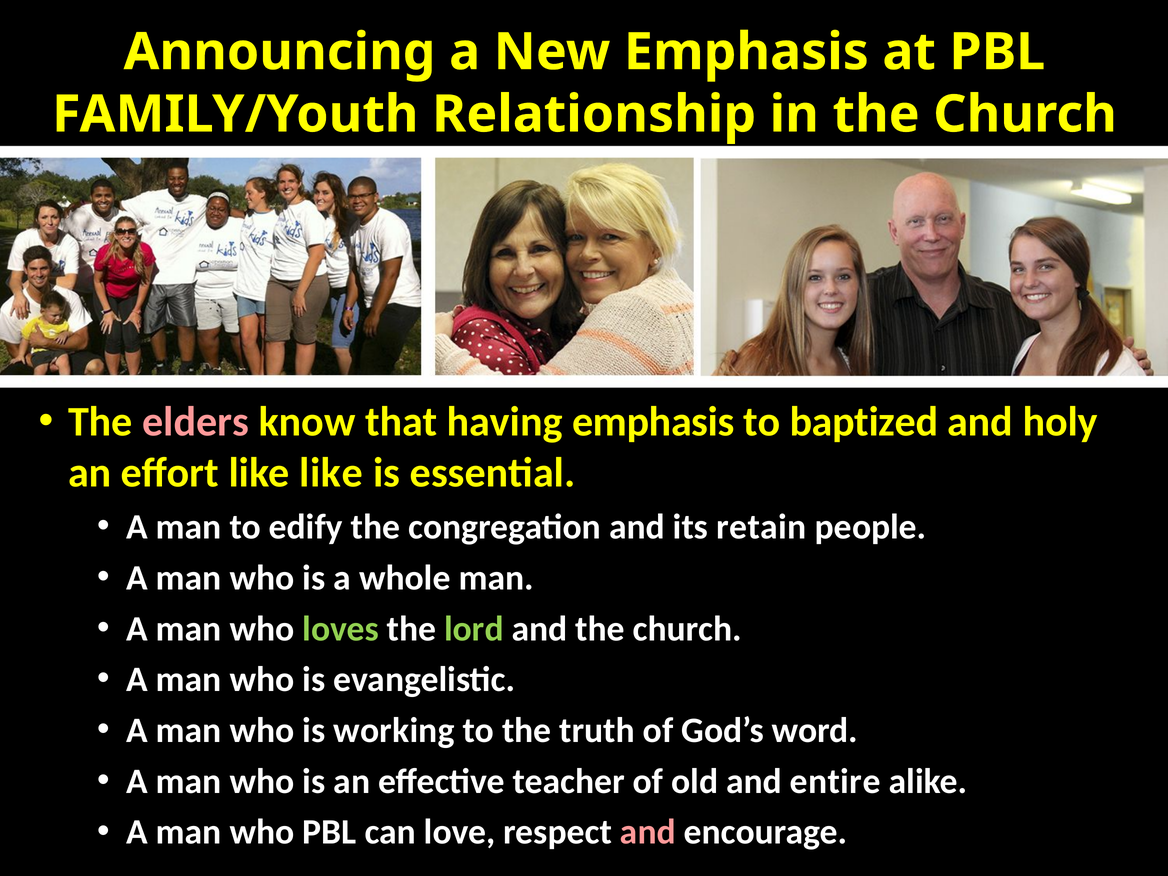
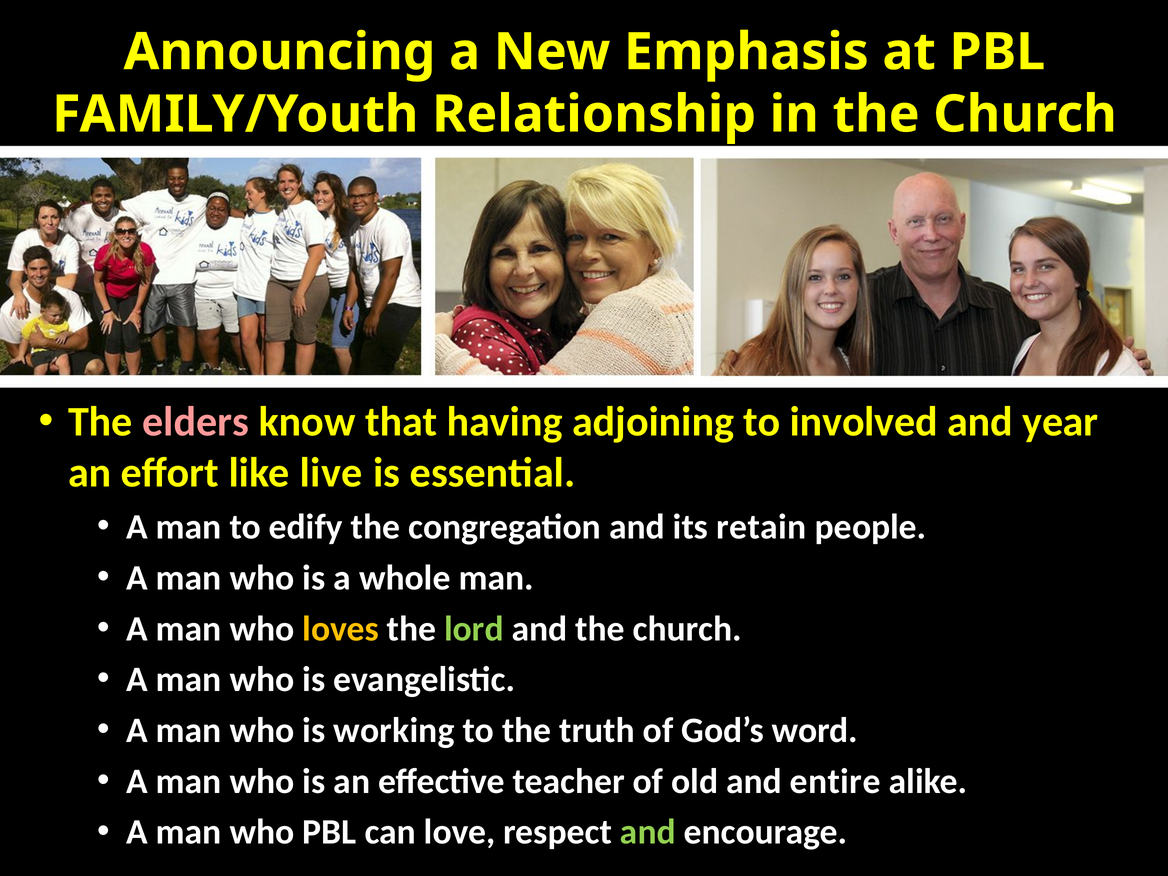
having emphasis: emphasis -> adjoining
baptized: baptized -> involved
holy: holy -> year
like like: like -> live
loves colour: light green -> yellow
and at (648, 832) colour: pink -> light green
